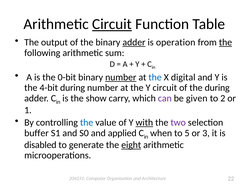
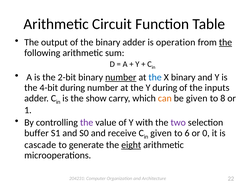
Circuit at (112, 24) underline: present -> none
adder at (134, 42) underline: present -> none
0-bit: 0-bit -> 2-bit
X digital: digital -> binary
Y circuit: circuit -> during
the during: during -> inputs
can colour: purple -> orange
2: 2 -> 8
the at (87, 122) colour: blue -> purple
with underline: present -> none
applied: applied -> receive
when at (161, 133): when -> given
5: 5 -> 6
3: 3 -> 0
disabled: disabled -> cascade
